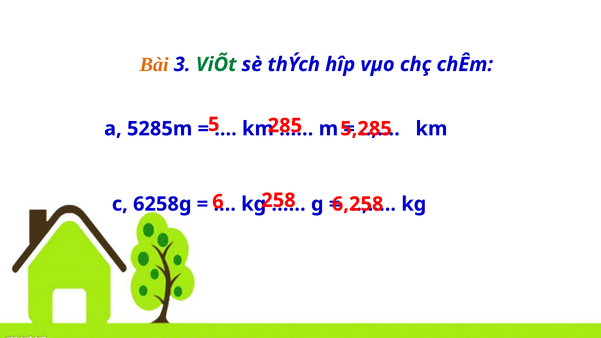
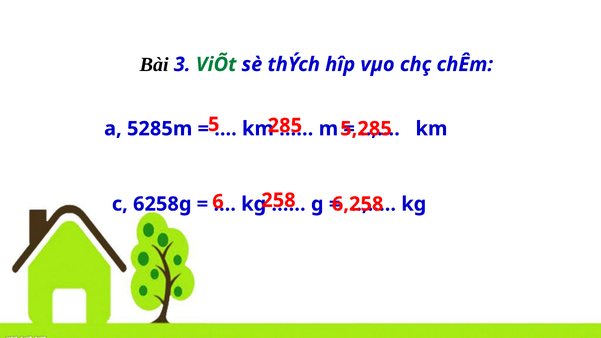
Bài colour: orange -> black
